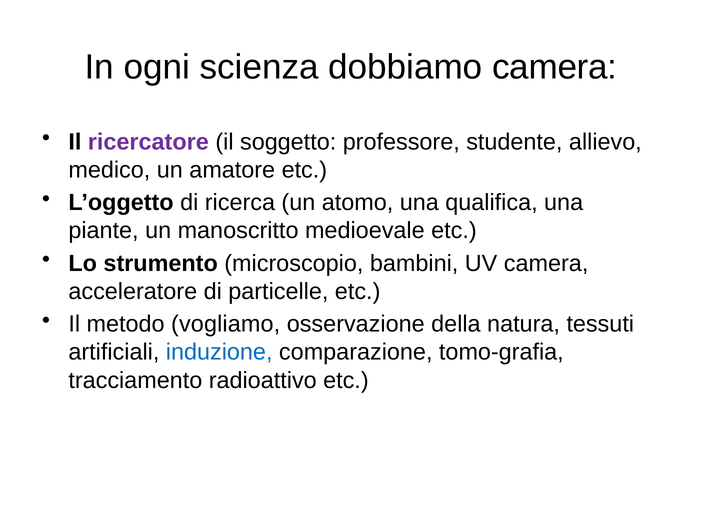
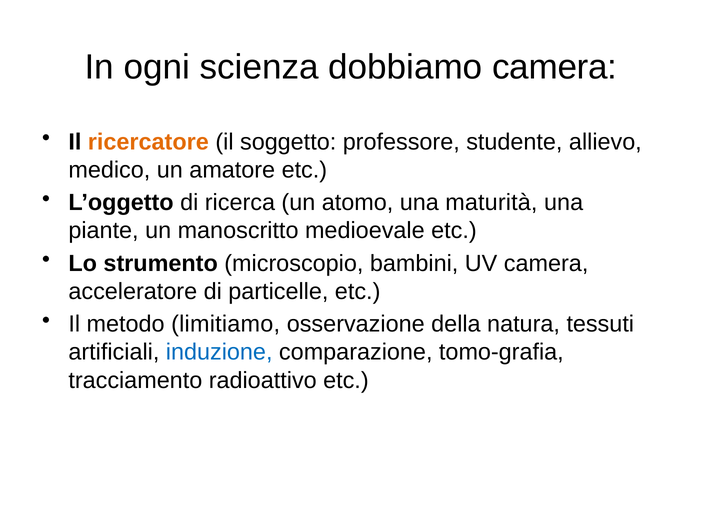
ricercatore colour: purple -> orange
qualifica: qualifica -> maturità
vogliamo: vogliamo -> limitiamo
